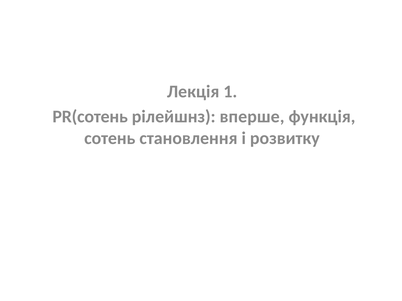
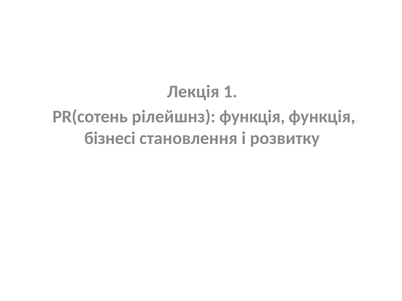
рілейшнз вперше: вперше -> функція
сотень: сотень -> бізнесі
